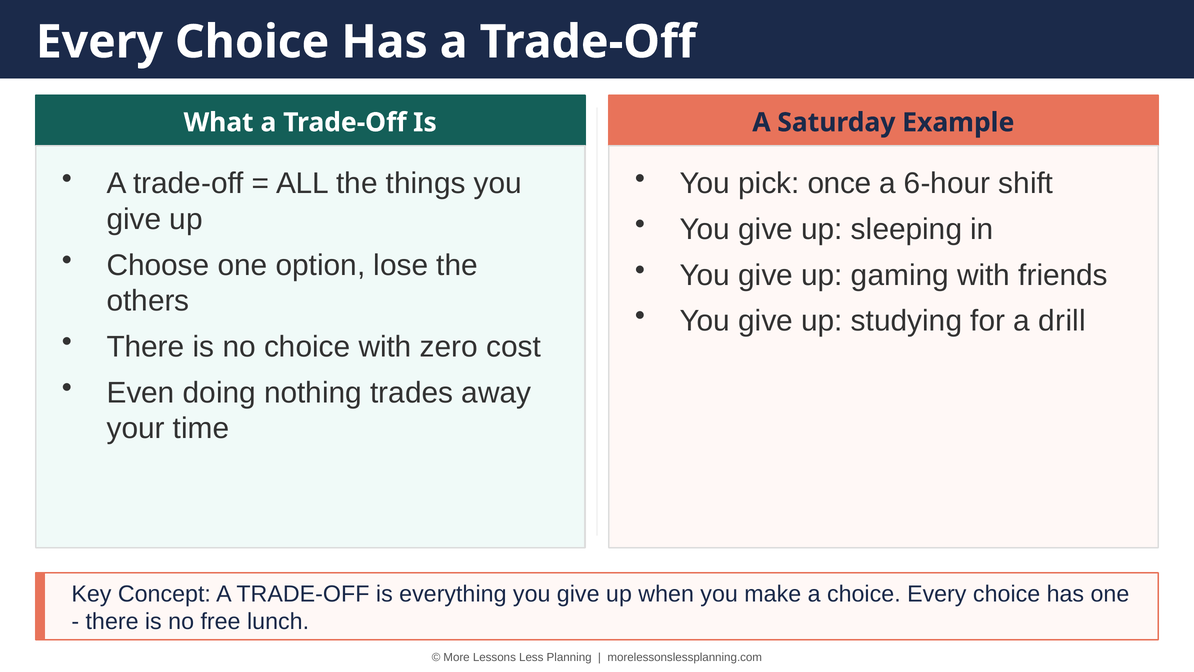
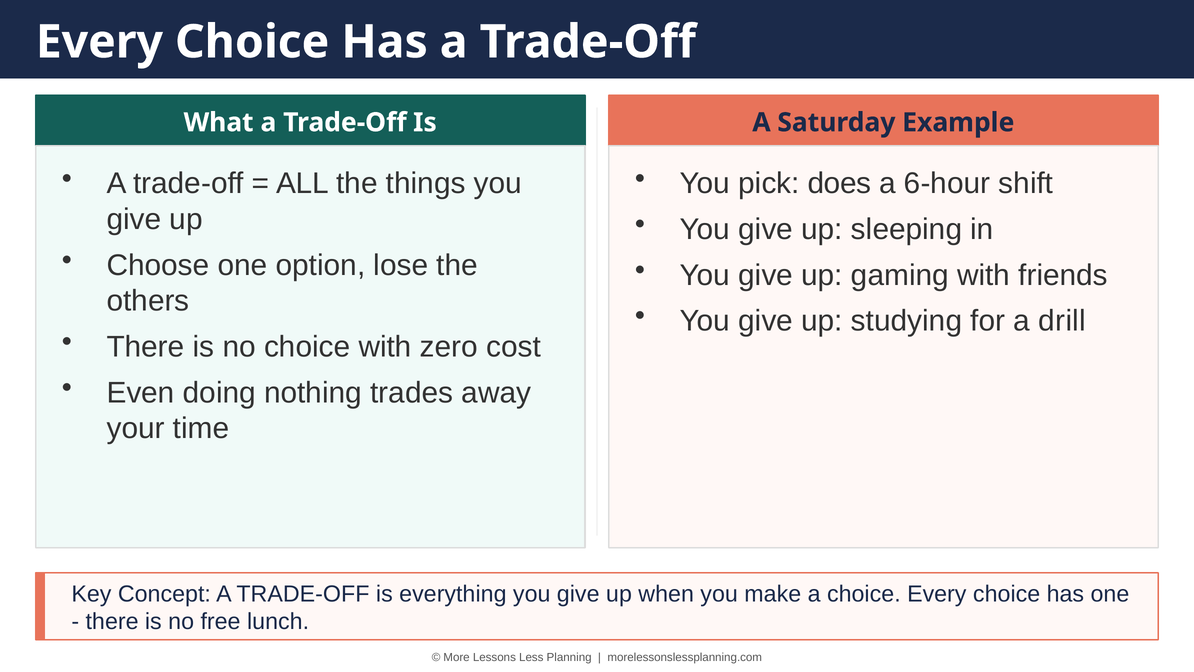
once: once -> does
